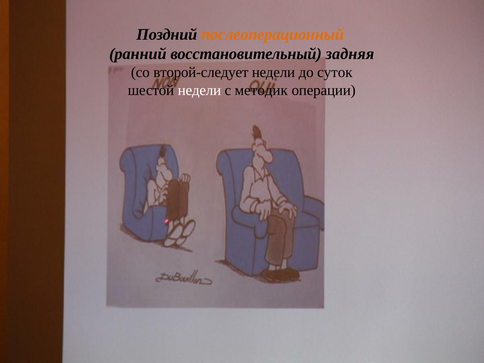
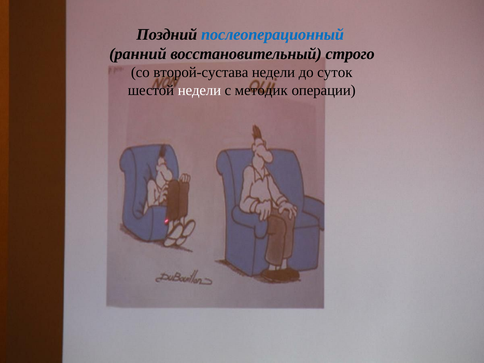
послеоперационный colour: orange -> blue
задняя: задняя -> строго
второй-следует: второй-следует -> второй-сустава
